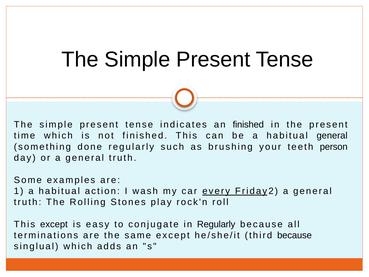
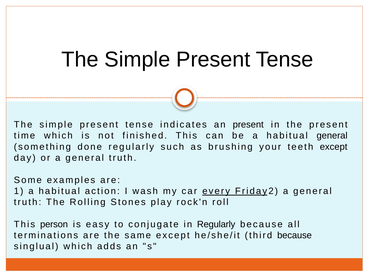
an finished: finished -> present
teeth person: person -> except
This except: except -> person
